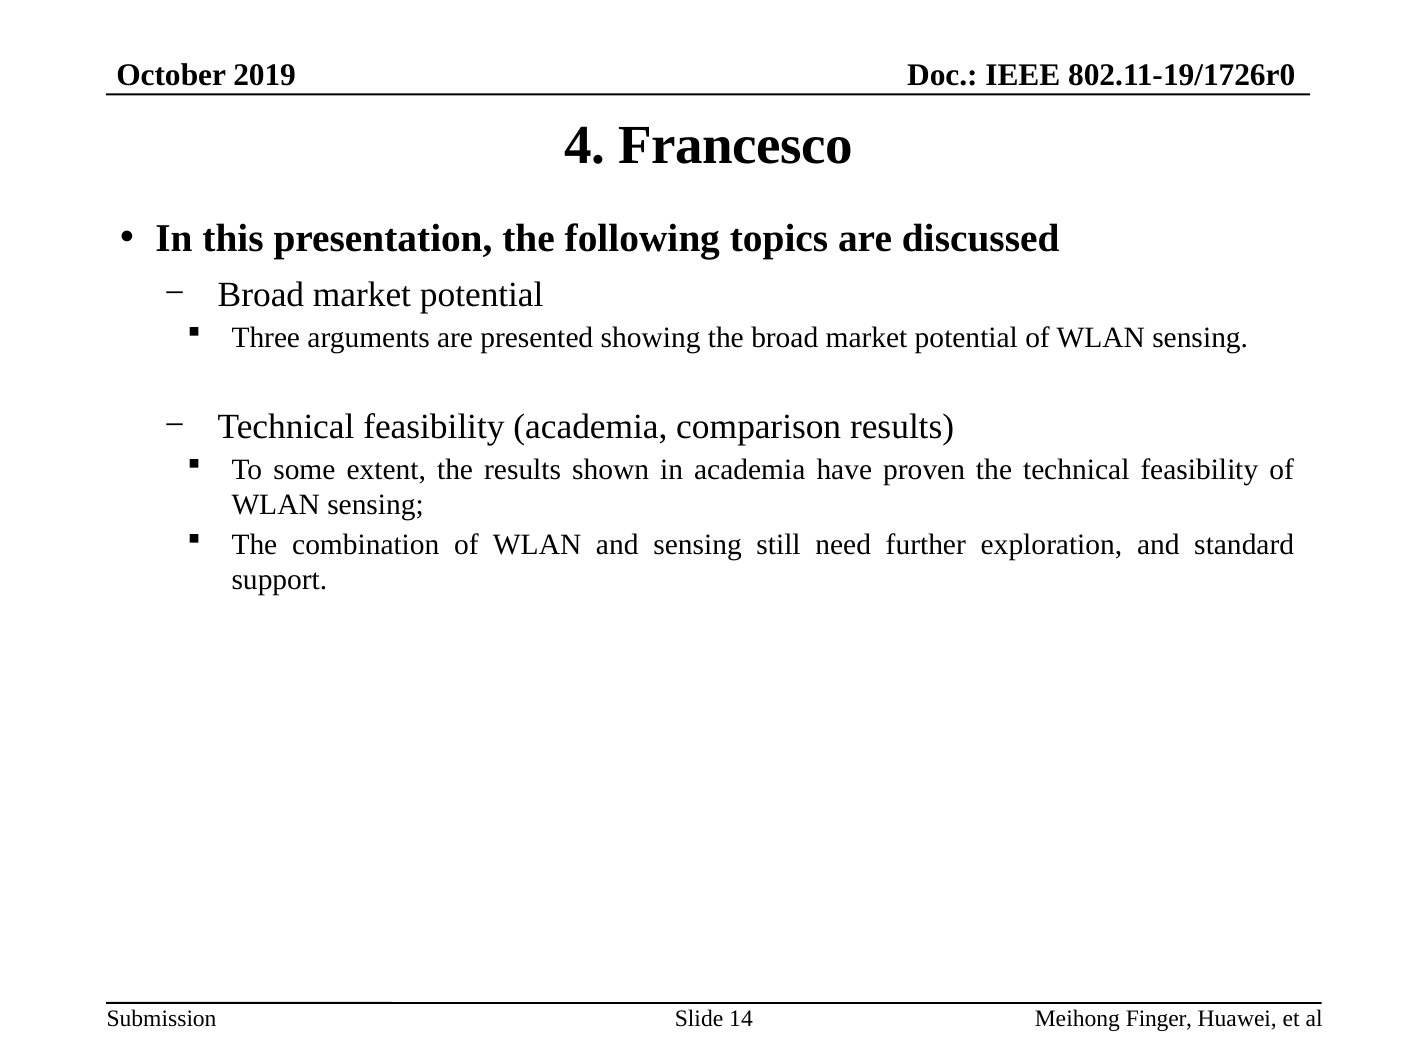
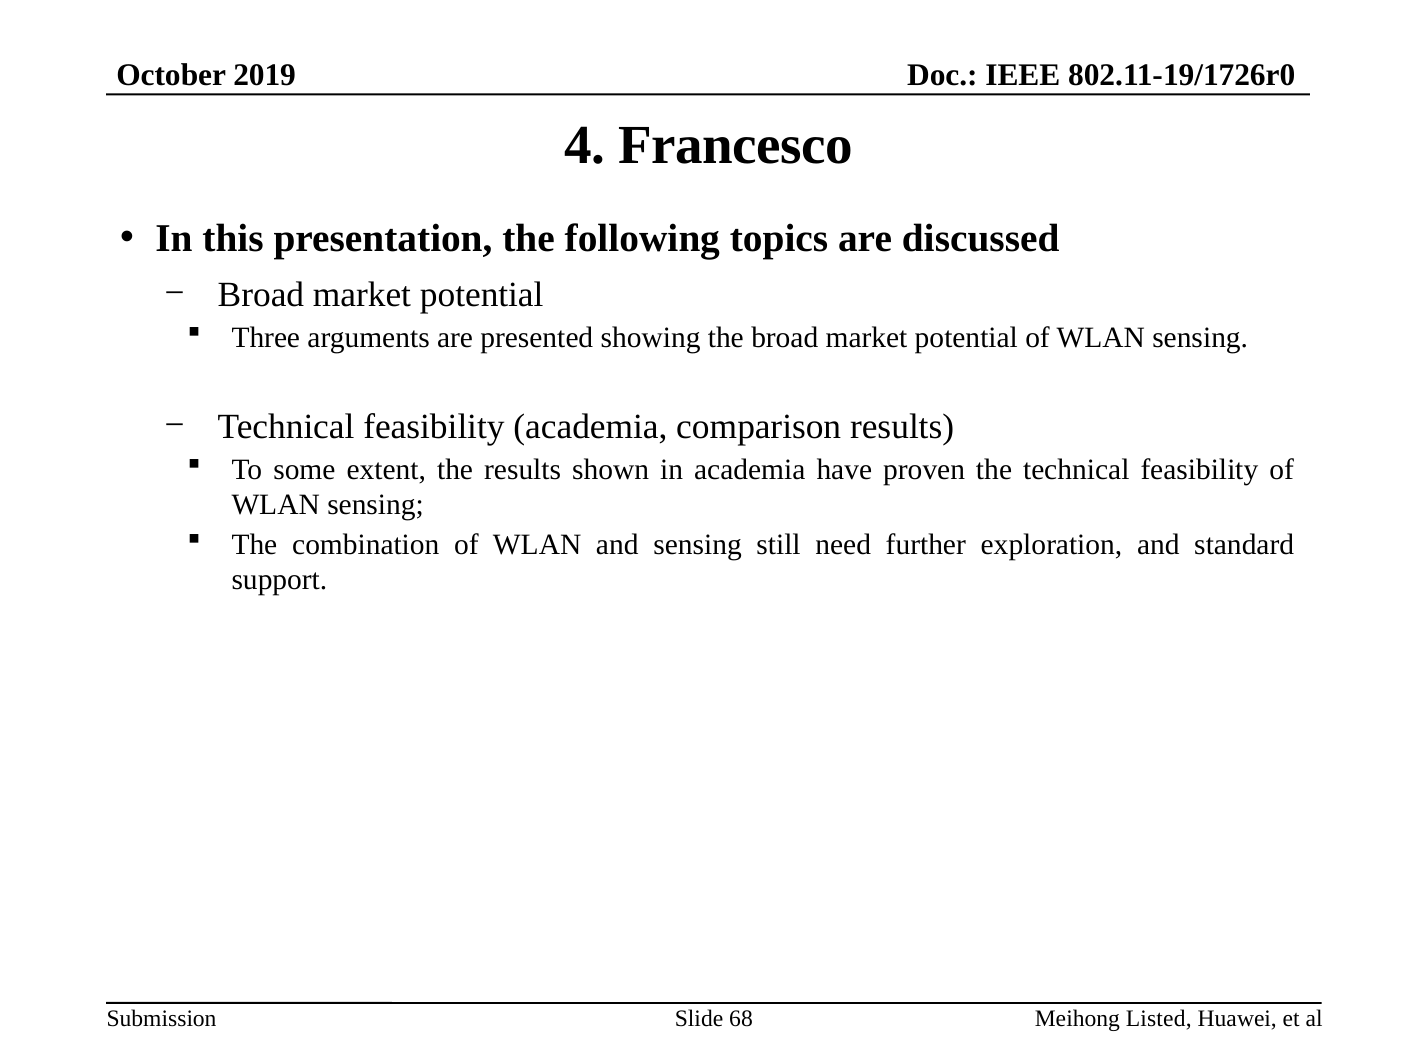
14: 14 -> 68
Finger: Finger -> Listed
